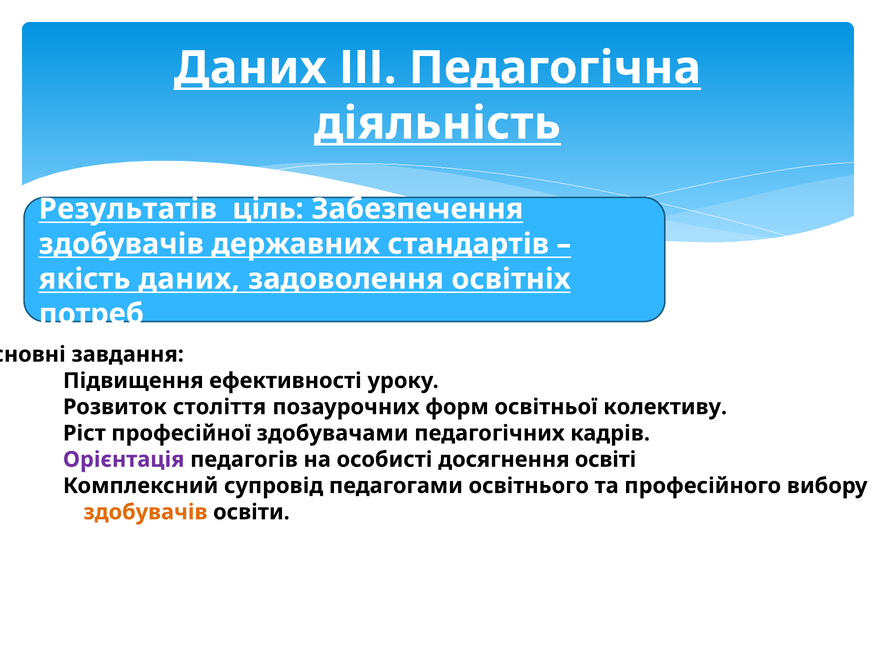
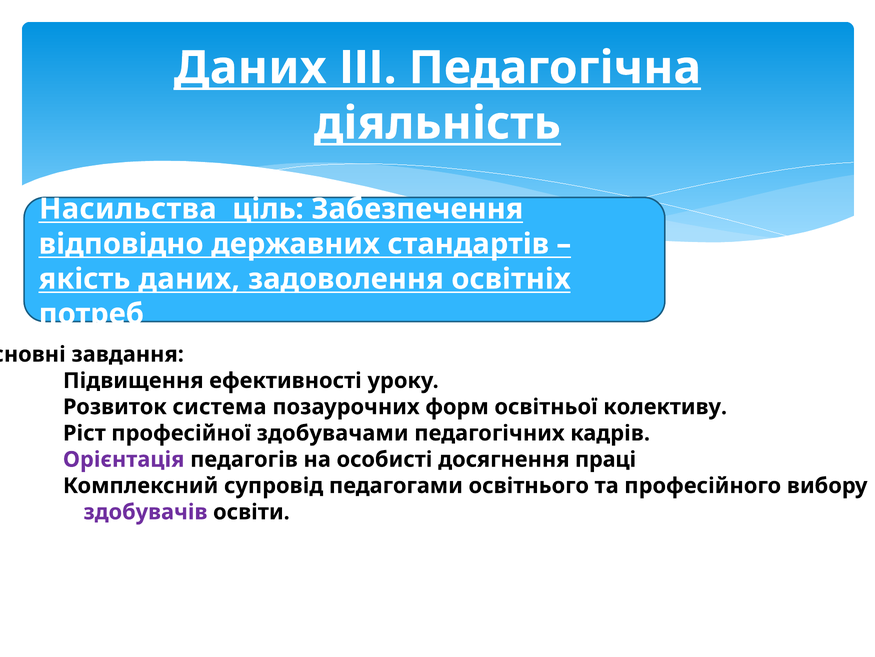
Результатів: Результатів -> Насильства
здобувачів at (121, 244): здобувачів -> відповідно
століття: століття -> система
освіті: освіті -> праці
здобувачів at (146, 512) colour: orange -> purple
